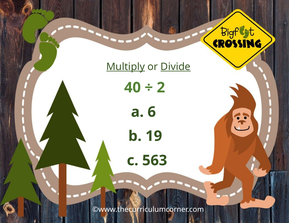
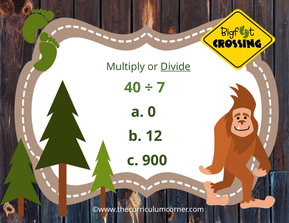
Multiply underline: present -> none
2: 2 -> 7
6: 6 -> 0
19: 19 -> 12
563: 563 -> 900
